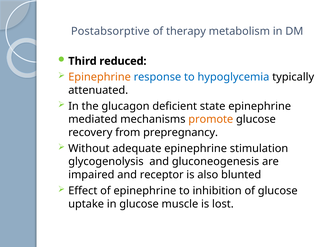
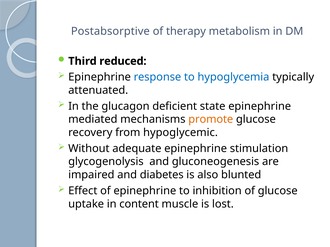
Epinephrine at (100, 77) colour: orange -> black
prepregnancy: prepregnancy -> hypoglycemic
receptor: receptor -> diabetes
in glucose: glucose -> content
